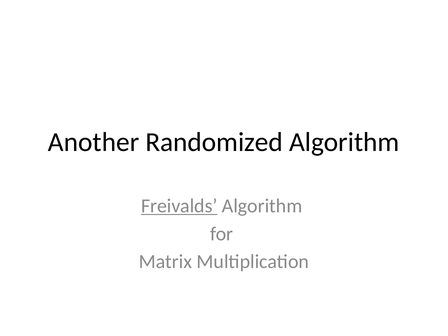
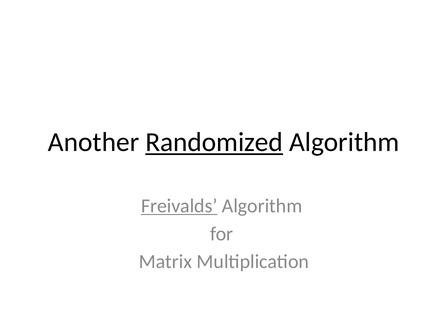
Randomized underline: none -> present
